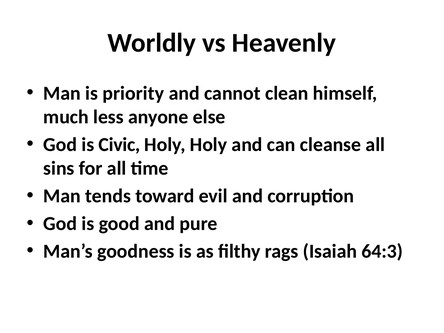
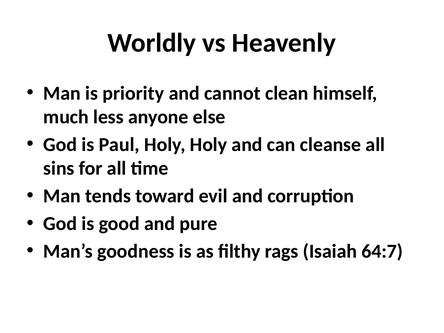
Civic: Civic -> Paul
64:3: 64:3 -> 64:7
